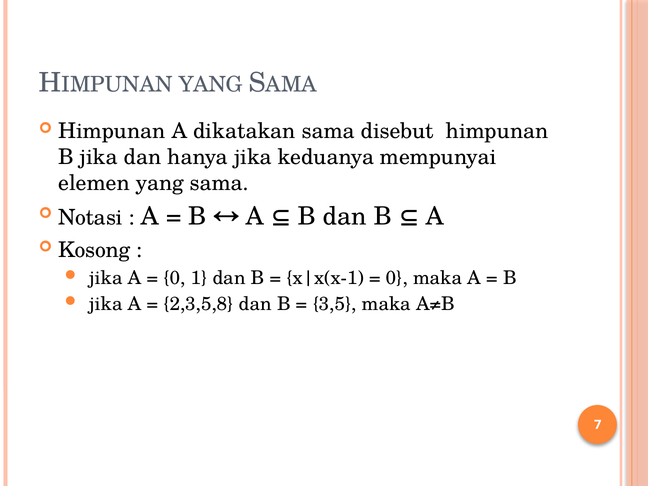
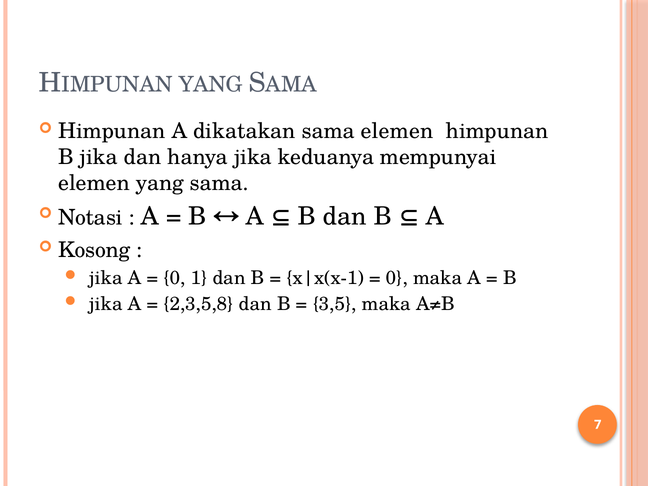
sama disebut: disebut -> elemen
